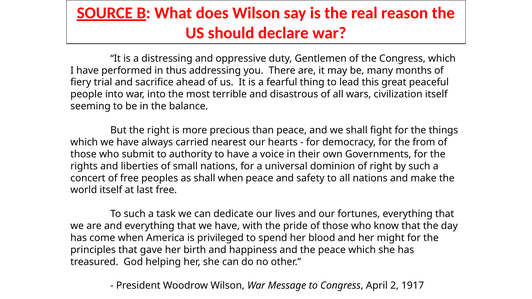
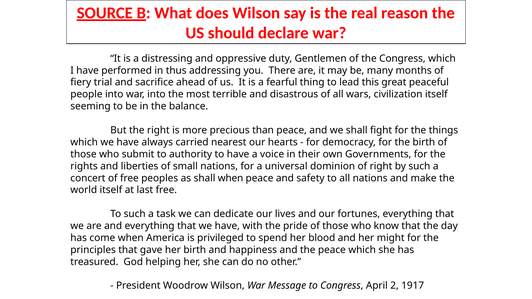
the from: from -> birth
